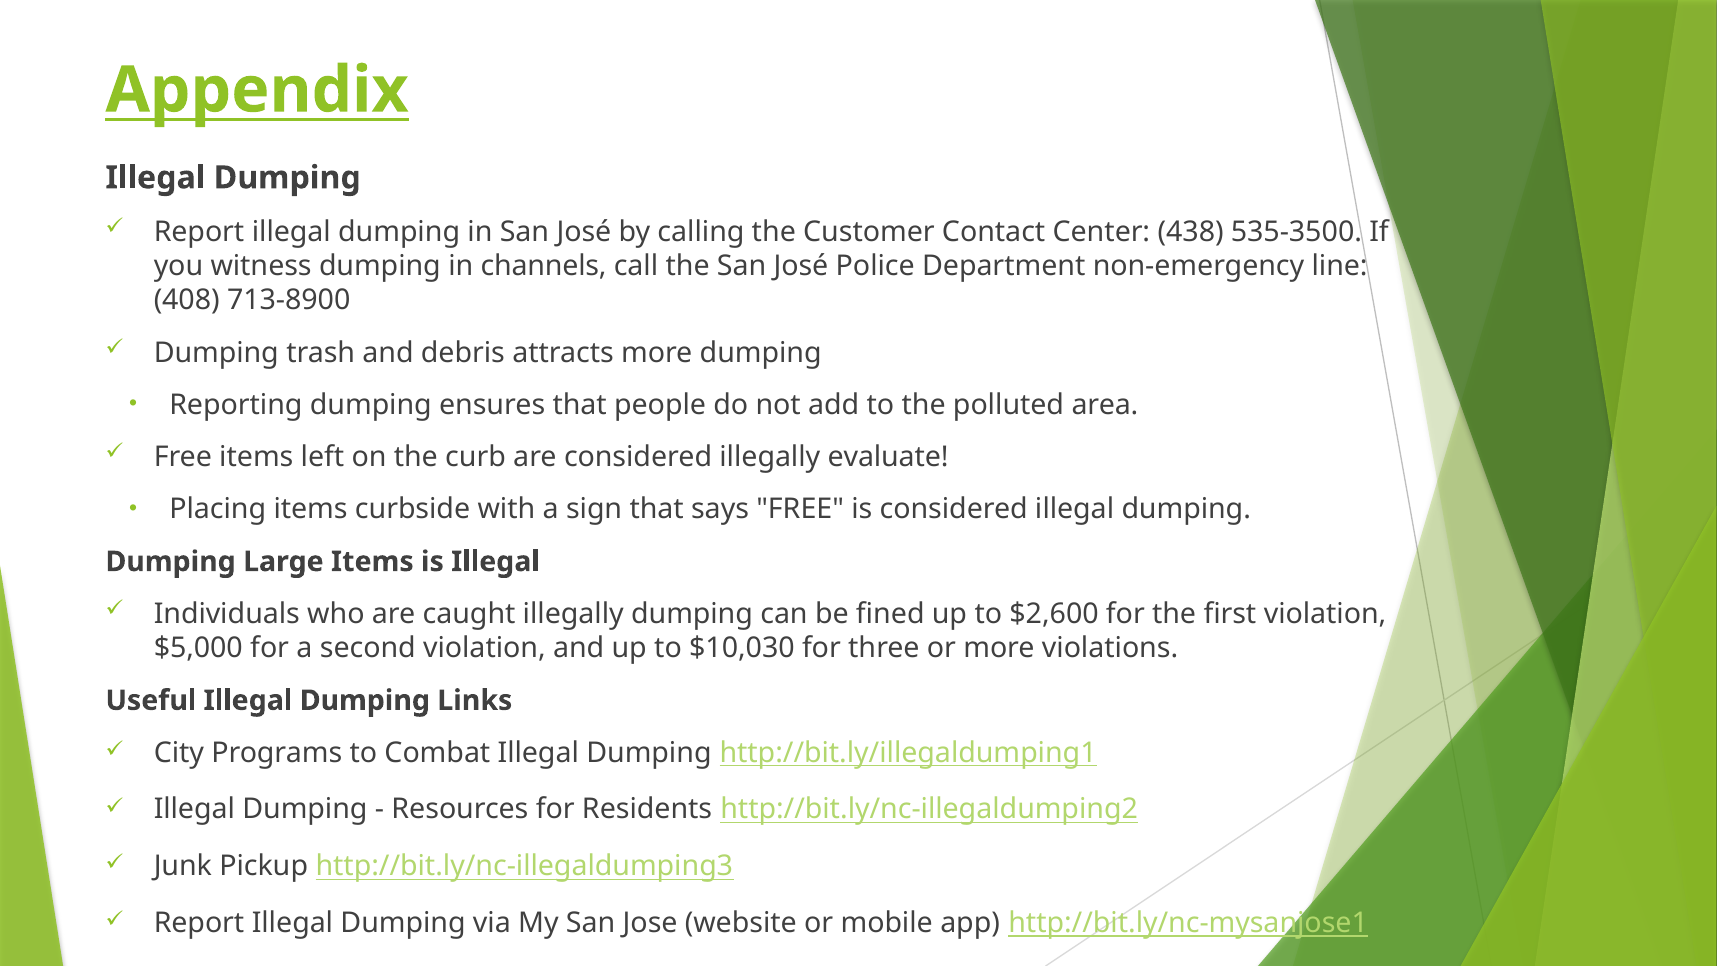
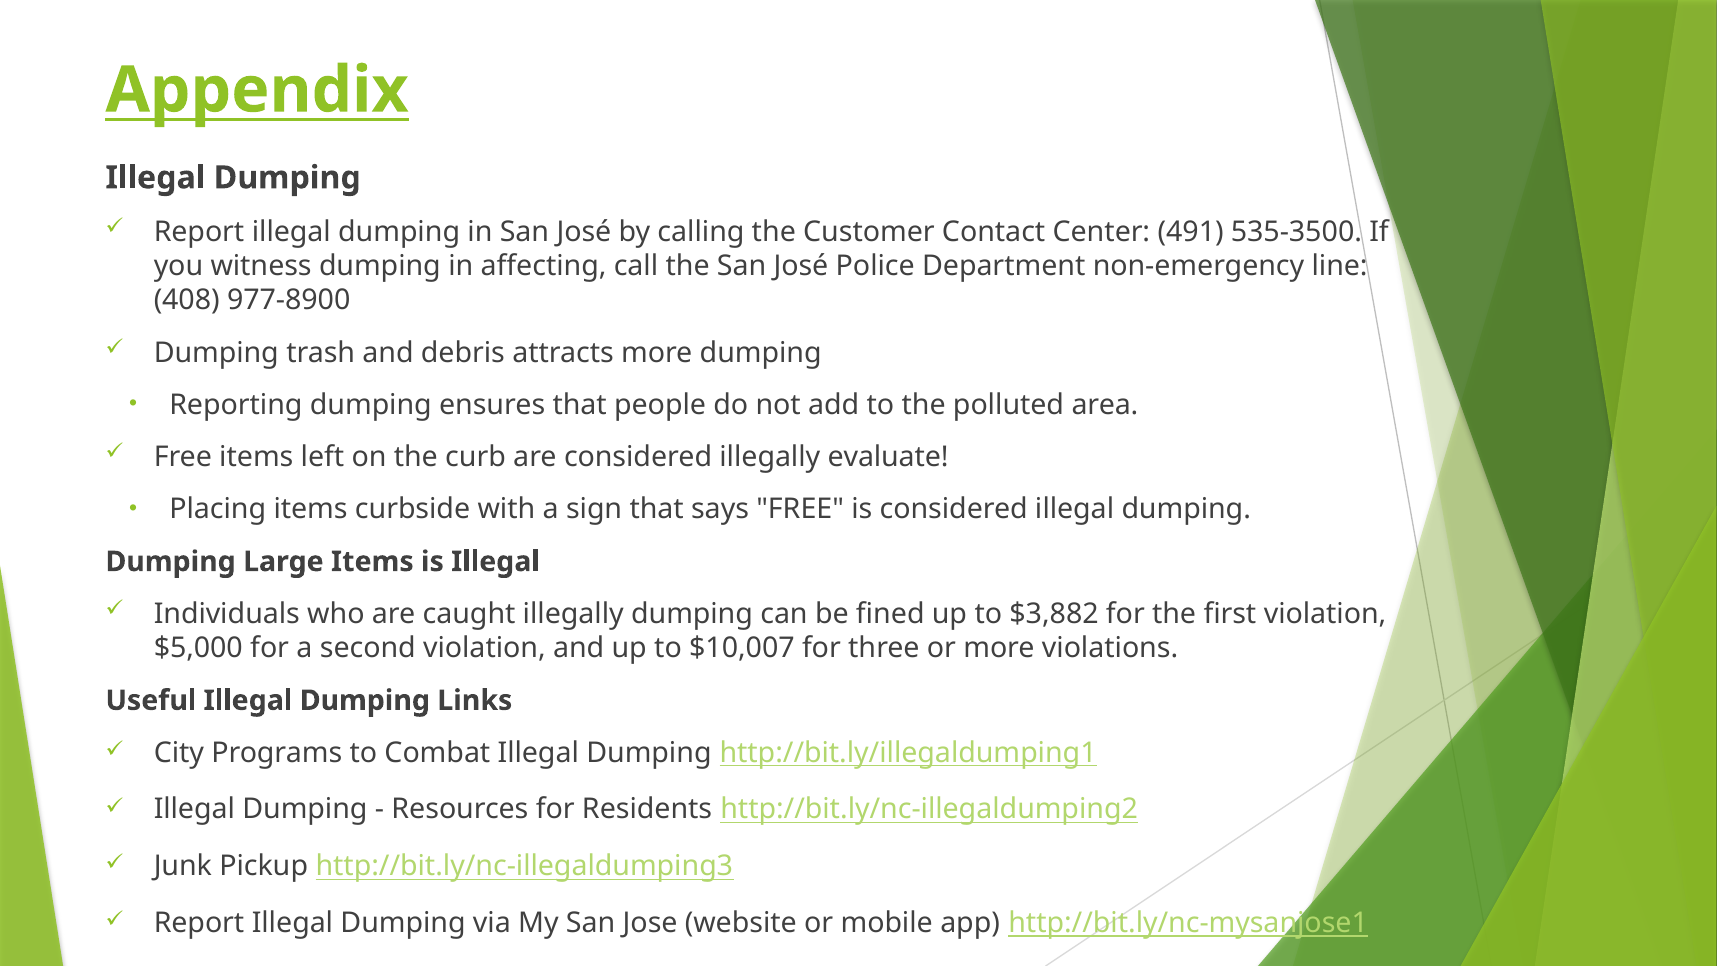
438: 438 -> 491
channels: channels -> affecting
713-8900: 713-8900 -> 977-8900
$2,600: $2,600 -> $3,882
$10,030: $10,030 -> $10,007
